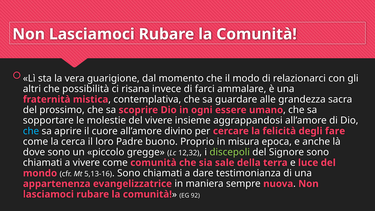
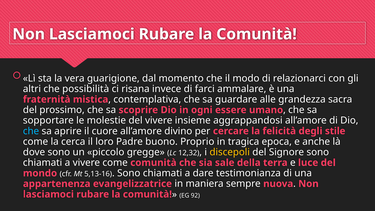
fare: fare -> stile
misura: misura -> tragica
discepoli colour: light green -> yellow
